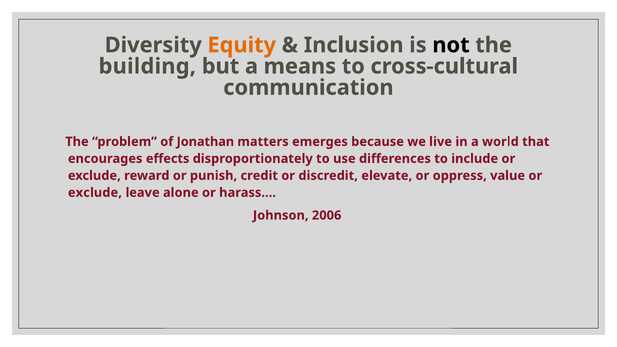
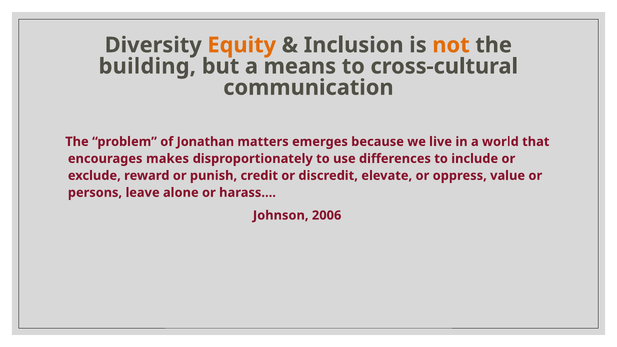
not colour: black -> orange
effects: effects -> makes
exclude at (95, 193): exclude -> persons
